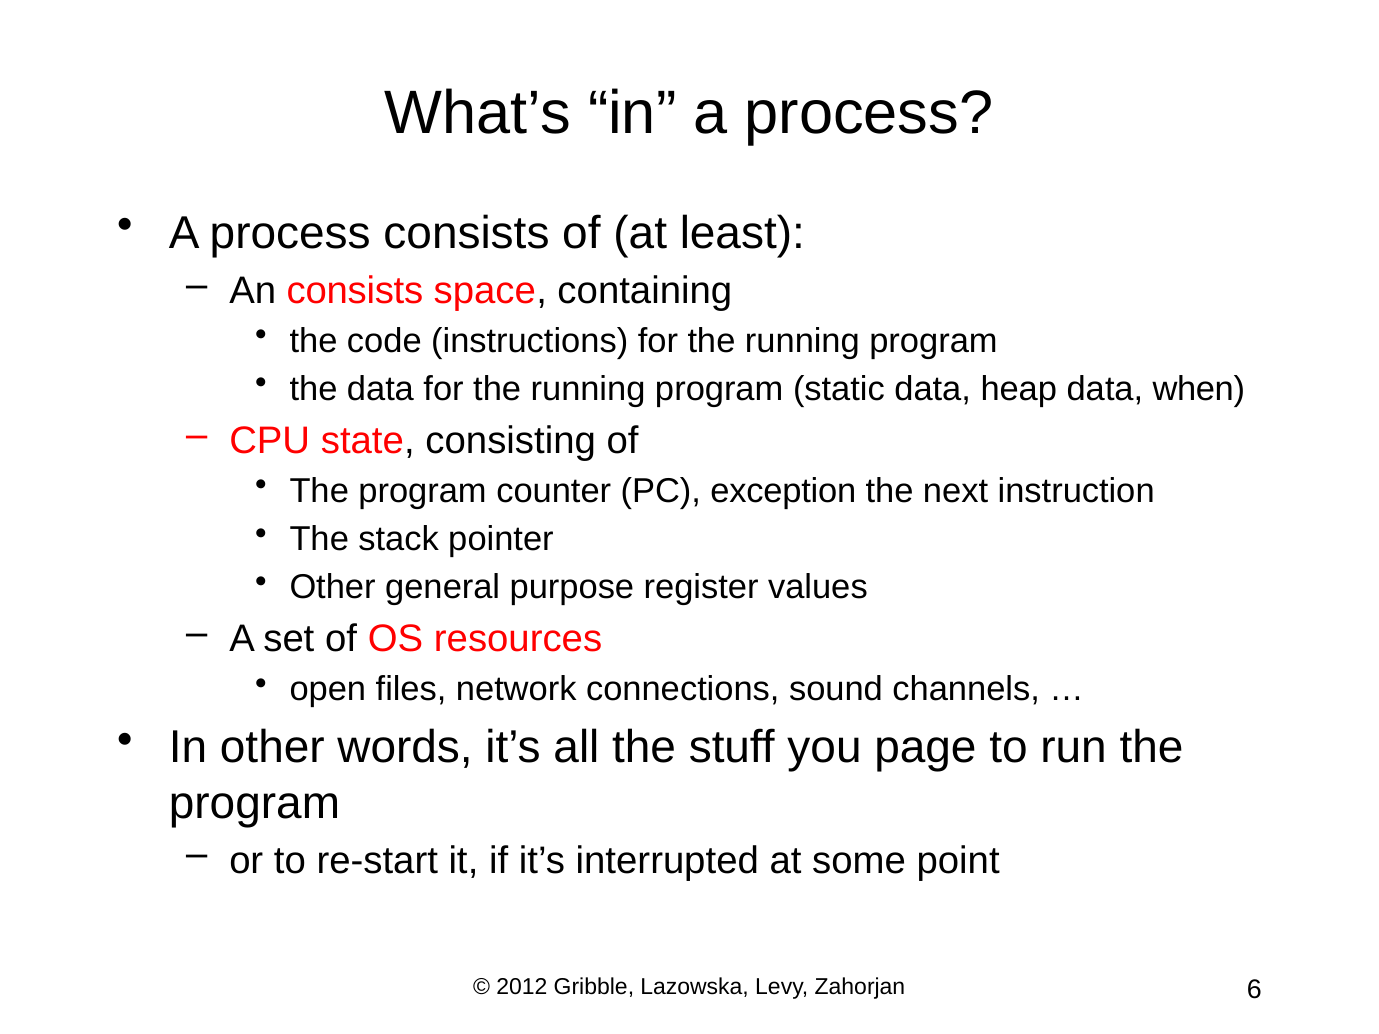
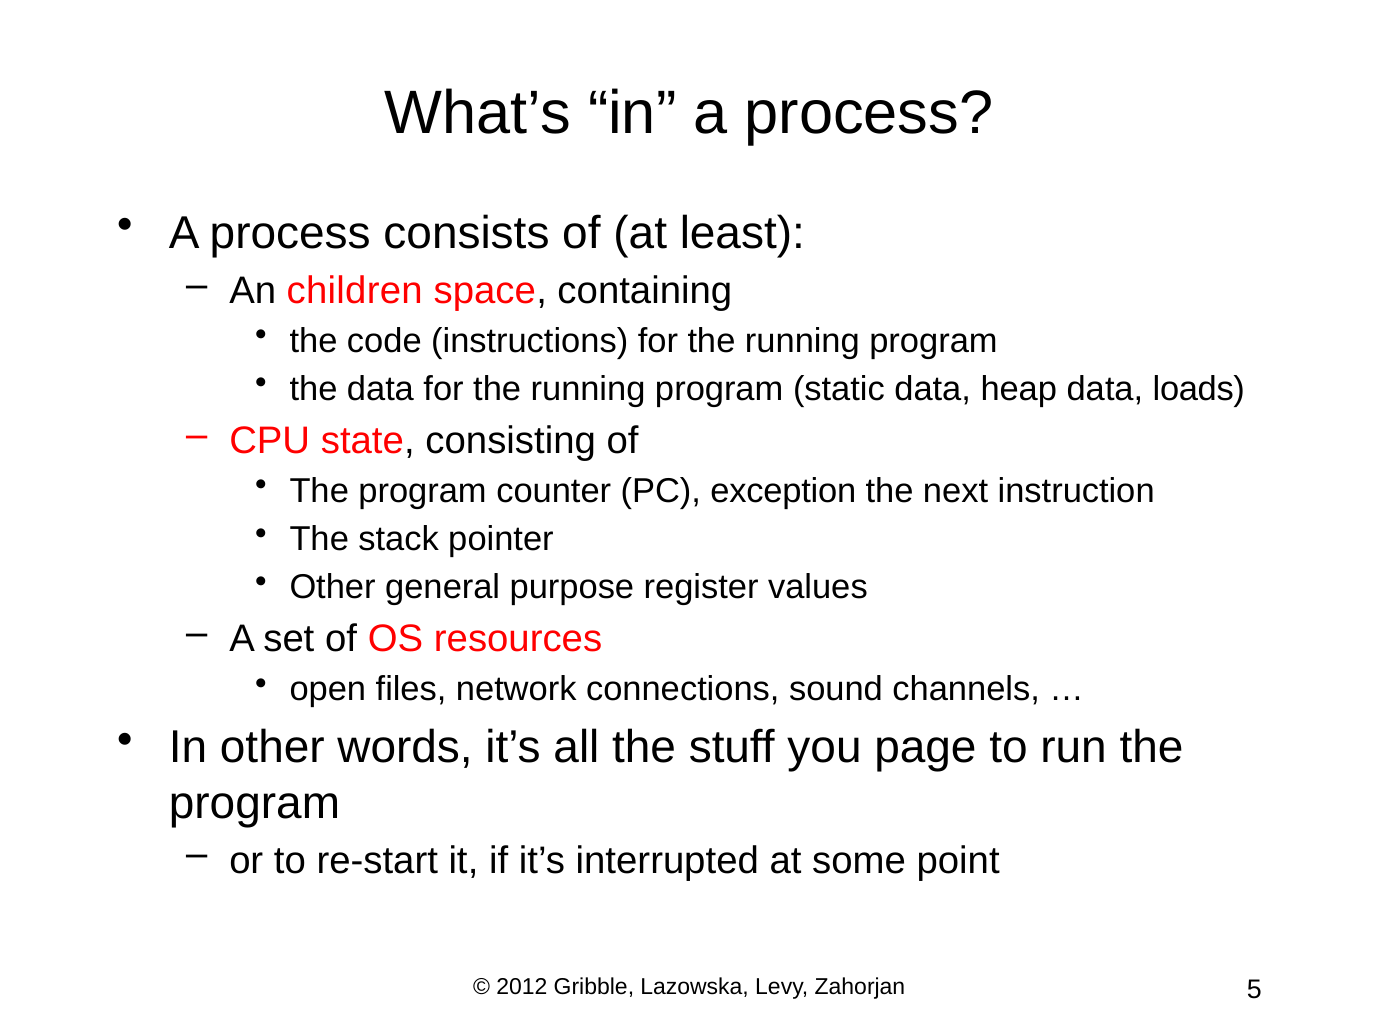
An consists: consists -> children
when: when -> loads
6: 6 -> 5
